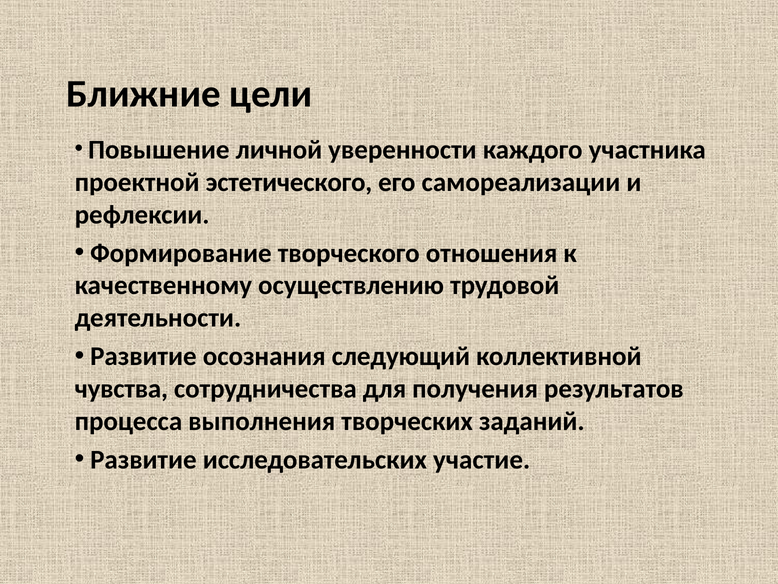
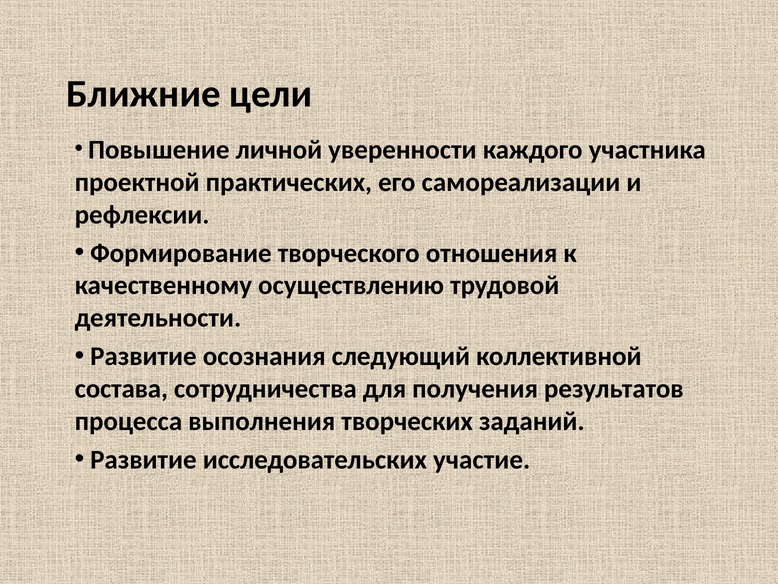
эстетического: эстетического -> практических
чувства: чувства -> состава
